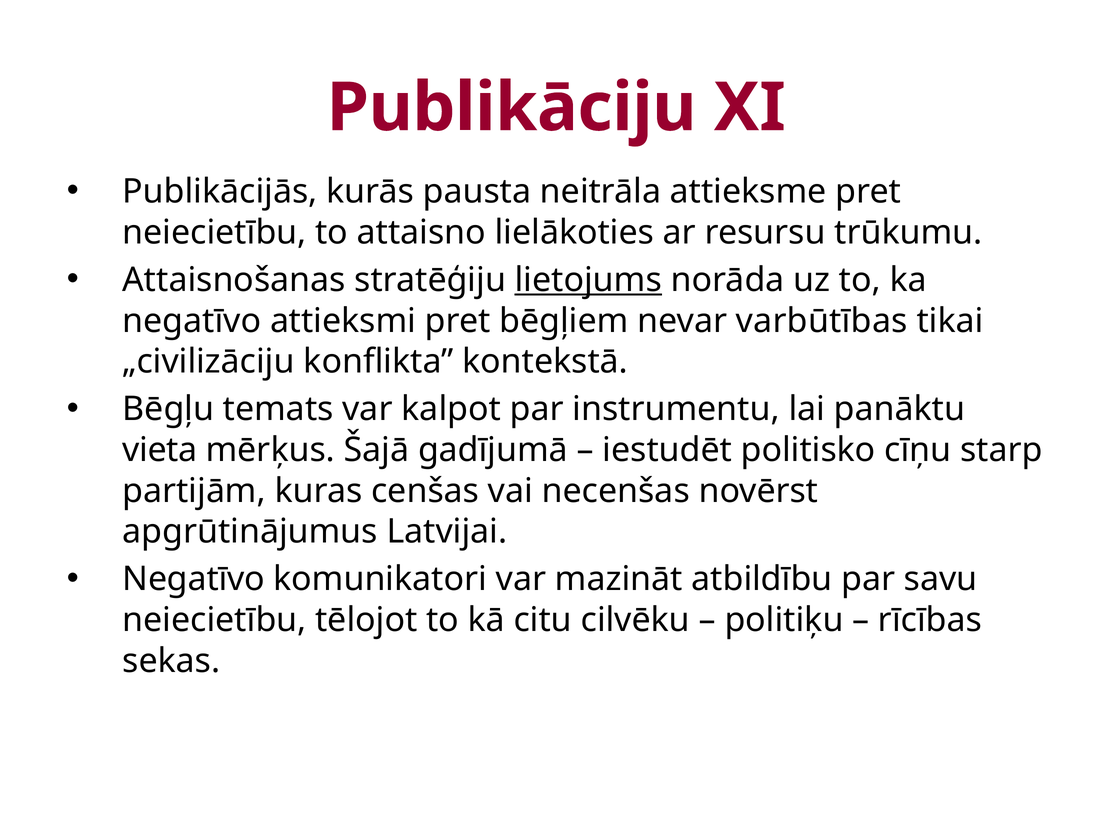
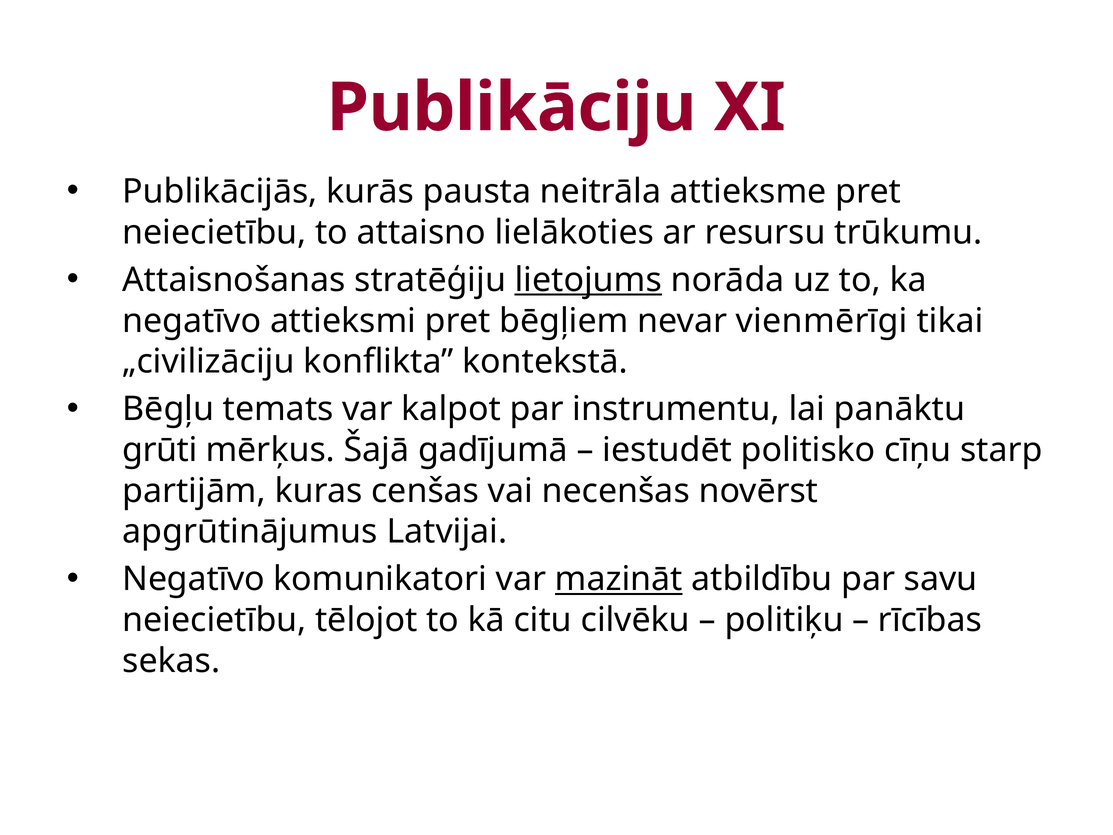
varbūtības: varbūtības -> vienmērīgi
vieta: vieta -> grūti
mazināt underline: none -> present
